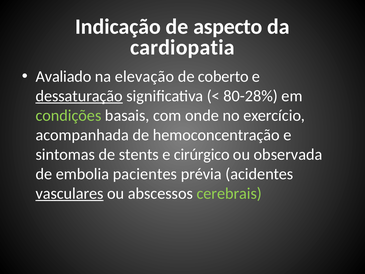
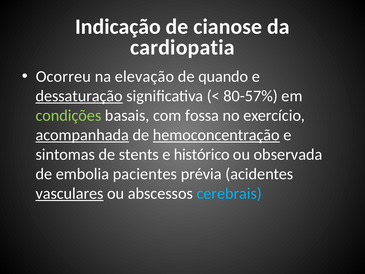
aspecto: aspecto -> cianose
Avaliado: Avaliado -> Ocorreu
coberto: coberto -> quando
80-28%: 80-28% -> 80-57%
onde: onde -> fossa
acompanhada underline: none -> present
hemoconcentração underline: none -> present
cirúrgico: cirúrgico -> histórico
cerebrais colour: light green -> light blue
